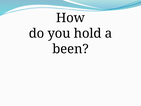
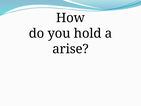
been: been -> arise
